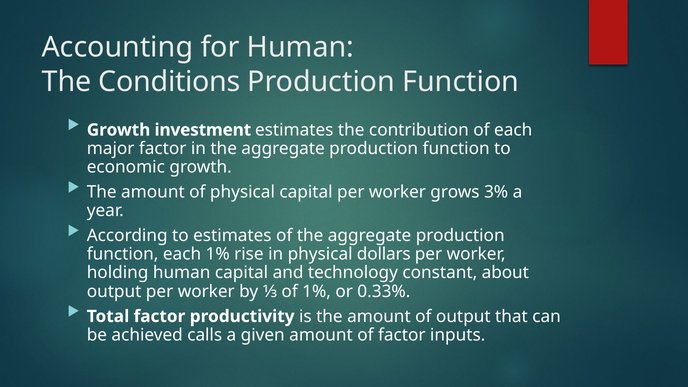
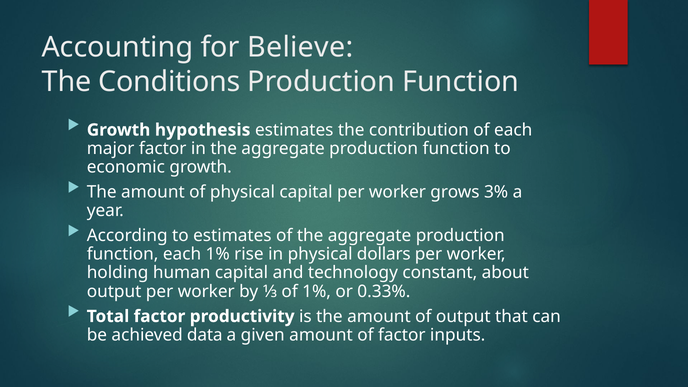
for Human: Human -> Believe
investment: investment -> hypothesis
calls: calls -> data
